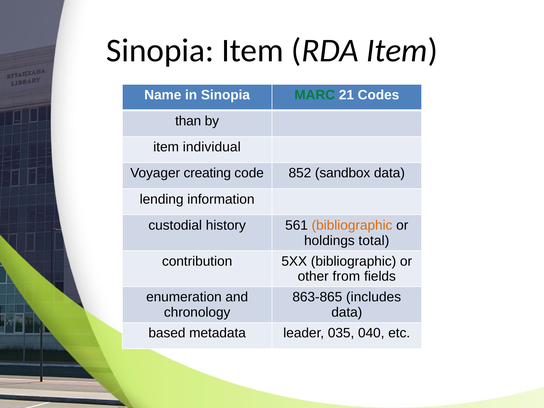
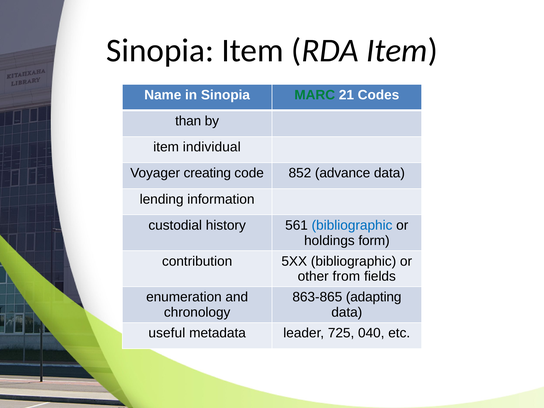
sandbox: sandbox -> advance
bibliographic at (352, 225) colour: orange -> blue
total: total -> form
includes: includes -> adapting
based: based -> useful
035: 035 -> 725
